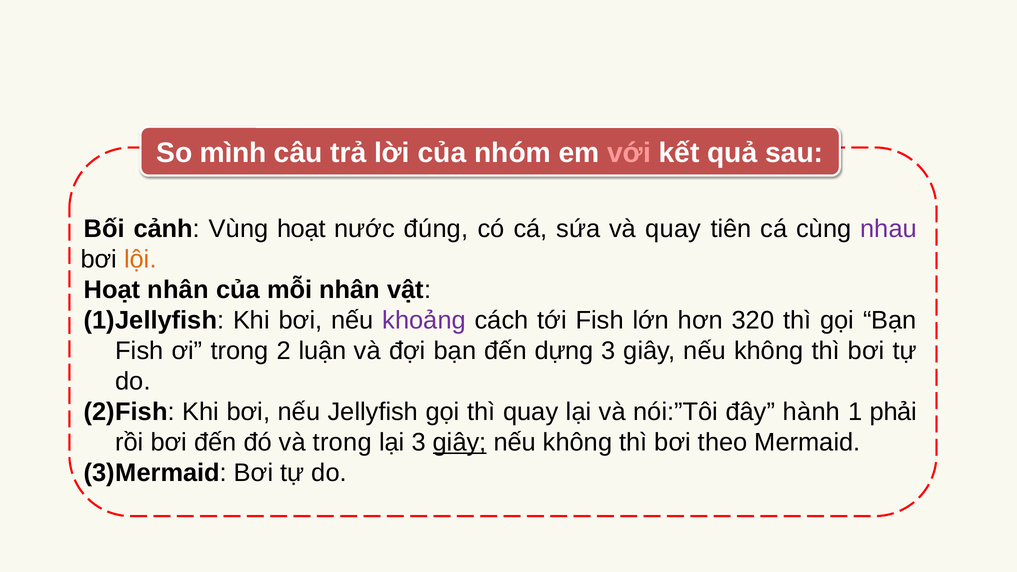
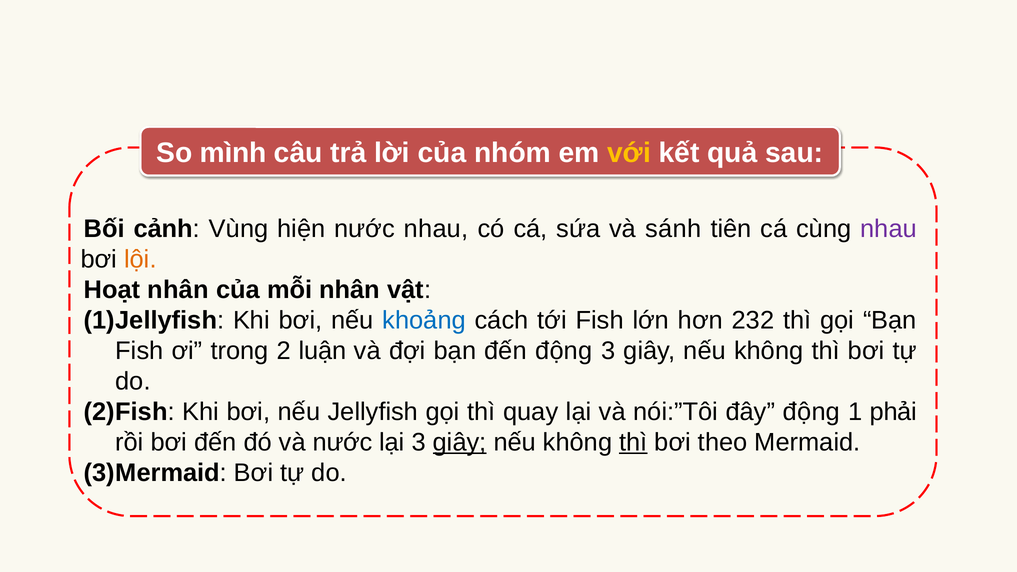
với colour: pink -> yellow
Vùng hoạt: hoạt -> hiện
nước đúng: đúng -> nhau
và quay: quay -> sánh
khoảng colour: purple -> blue
320: 320 -> 232
đến dựng: dựng -> động
đây hành: hành -> động
và trong: trong -> nước
thì at (633, 443) underline: none -> present
